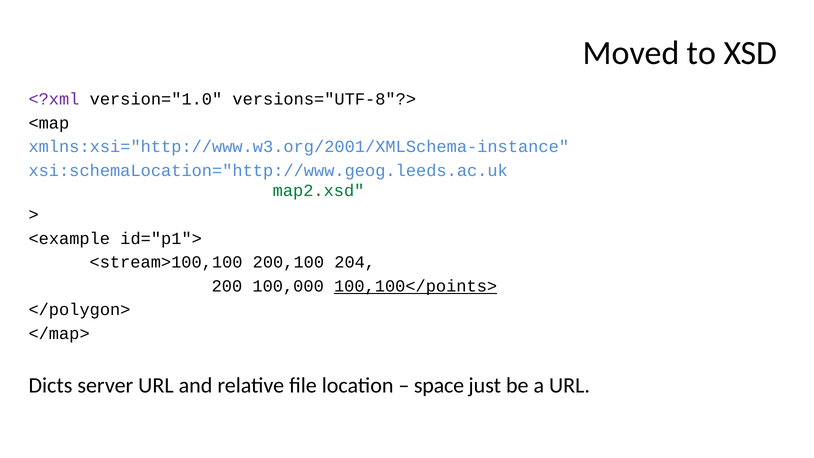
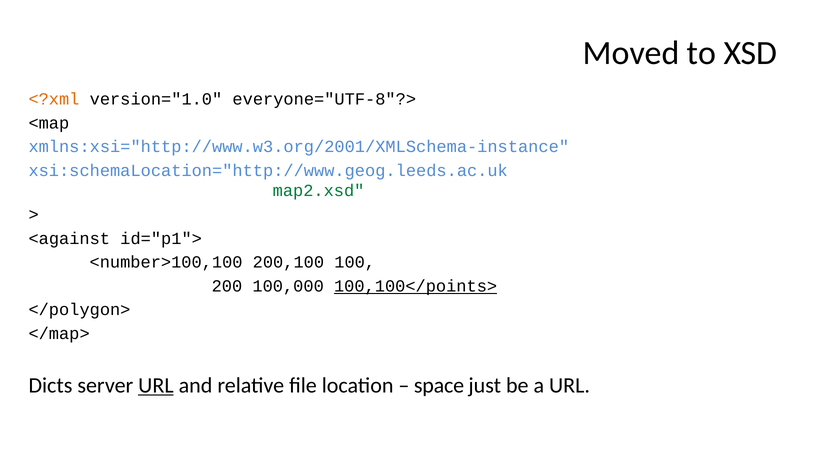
<?xml colour: purple -> orange
versions="UTF-8"?>: versions="UTF-8"?> -> everyone="UTF-8"?>
<example: <example -> <against
<stream>100,100: <stream>100,100 -> <number>100,100
204: 204 -> 100
URL at (156, 385) underline: none -> present
